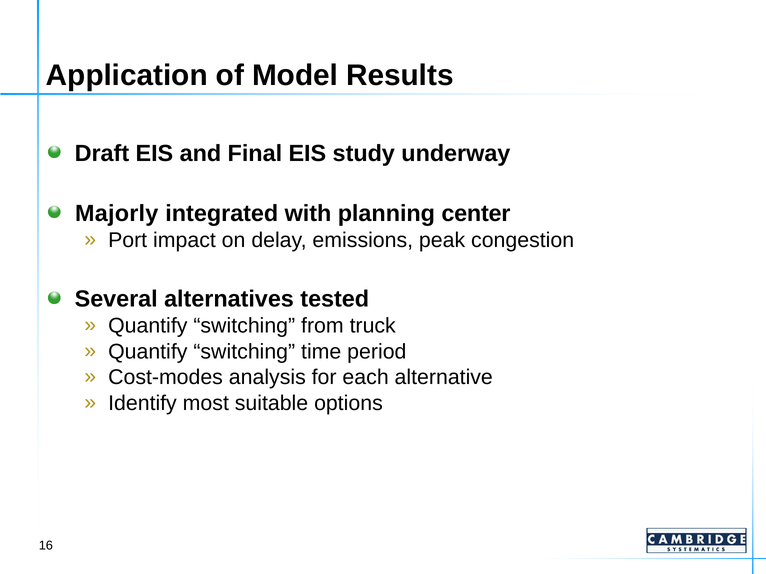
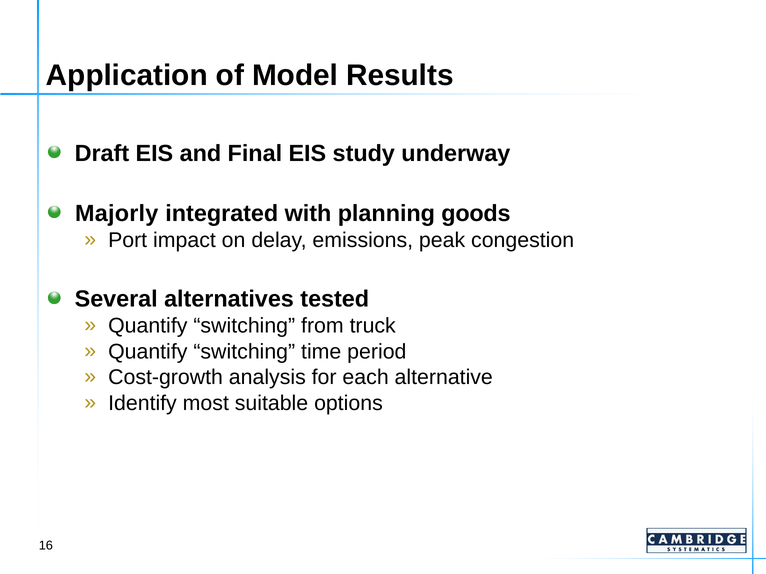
center: center -> goods
Cost-modes: Cost-modes -> Cost-growth
